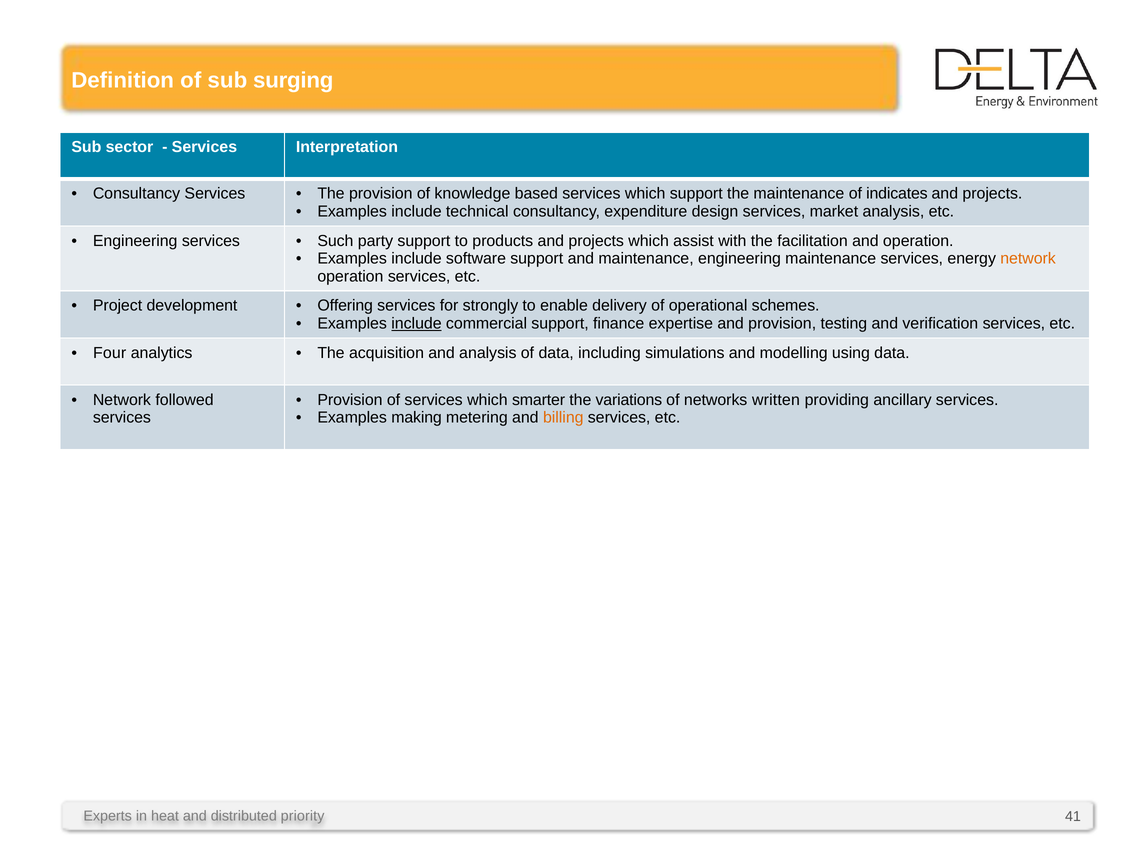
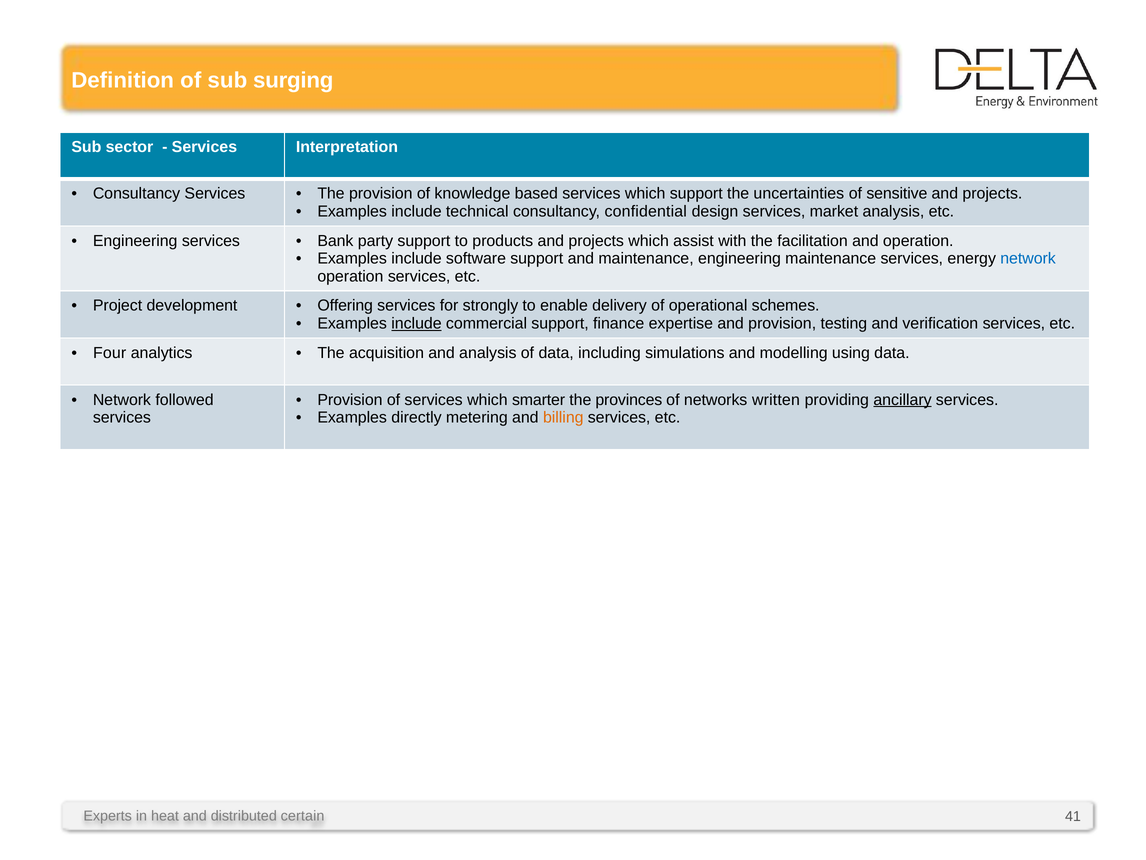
the maintenance: maintenance -> uncertainties
indicates: indicates -> sensitive
expenditure: expenditure -> confidential
Such: Such -> Bank
network at (1028, 258) colour: orange -> blue
variations: variations -> provinces
ancillary underline: none -> present
making: making -> directly
priority: priority -> certain
